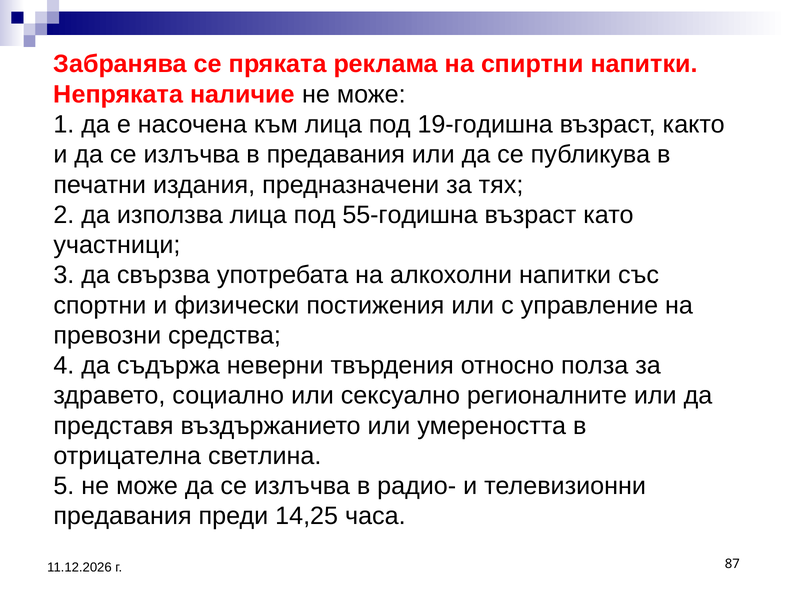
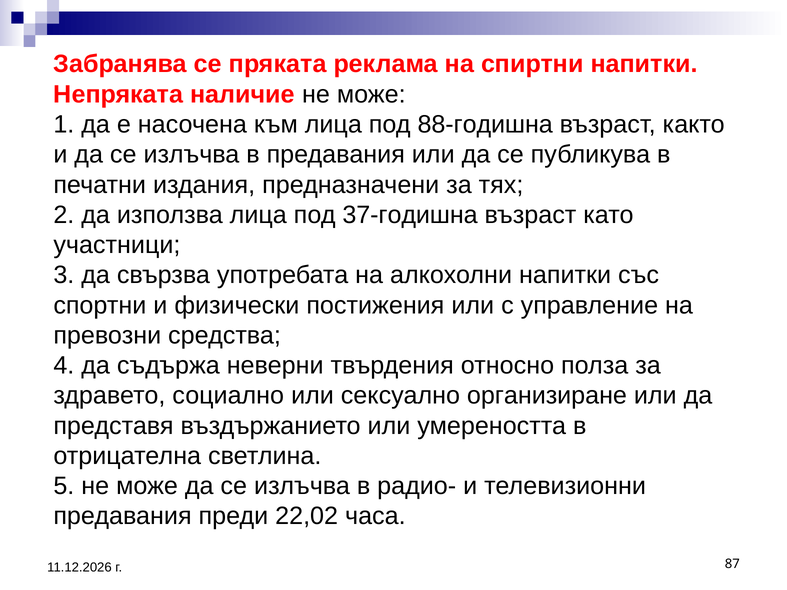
19-годишна: 19-годишна -> 88-годишна
55-годишна: 55-годишна -> 37-годишна
регионалните: регионалните -> организиране
14,25: 14,25 -> 22,02
